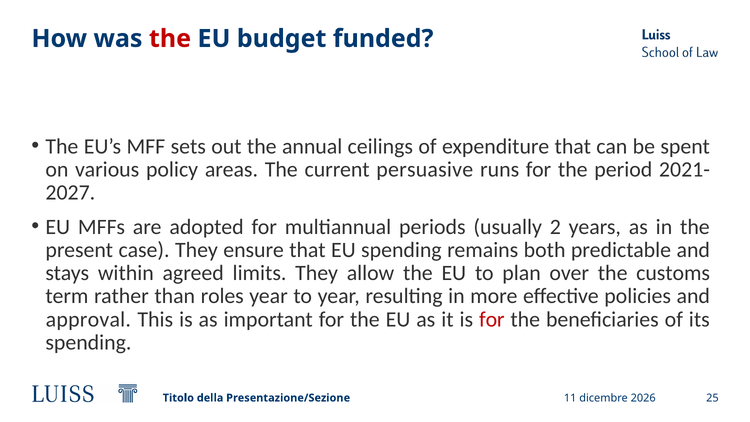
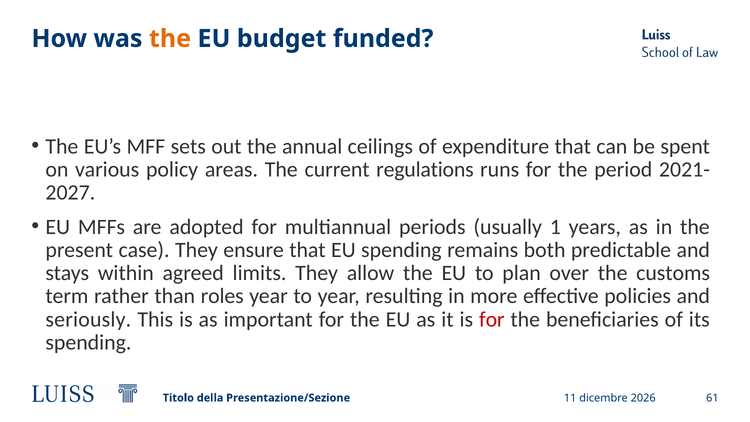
the at (170, 39) colour: red -> orange
persuasive: persuasive -> regulations
2: 2 -> 1
approval: approval -> seriously
25: 25 -> 61
